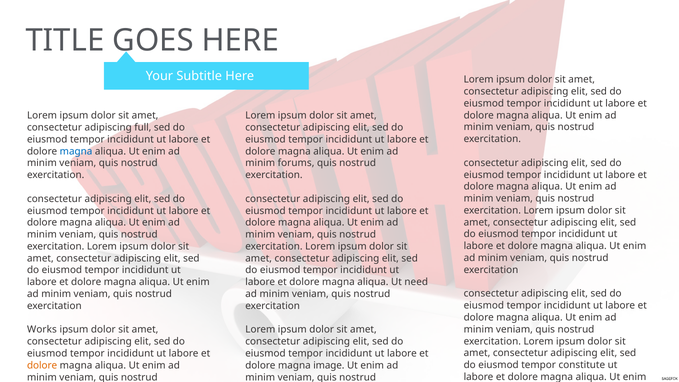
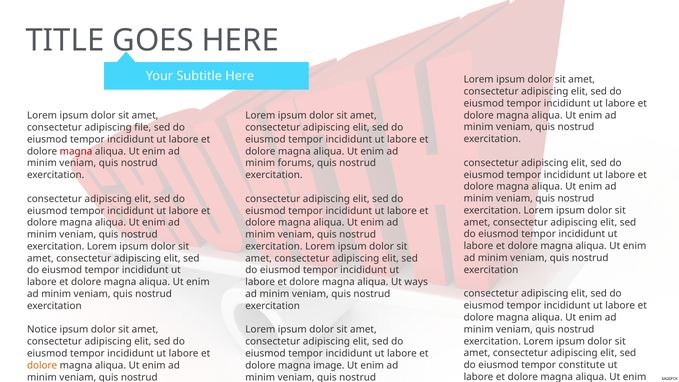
full: full -> file
magna at (76, 151) colour: blue -> red
need: need -> ways
Works: Works -> Notice
